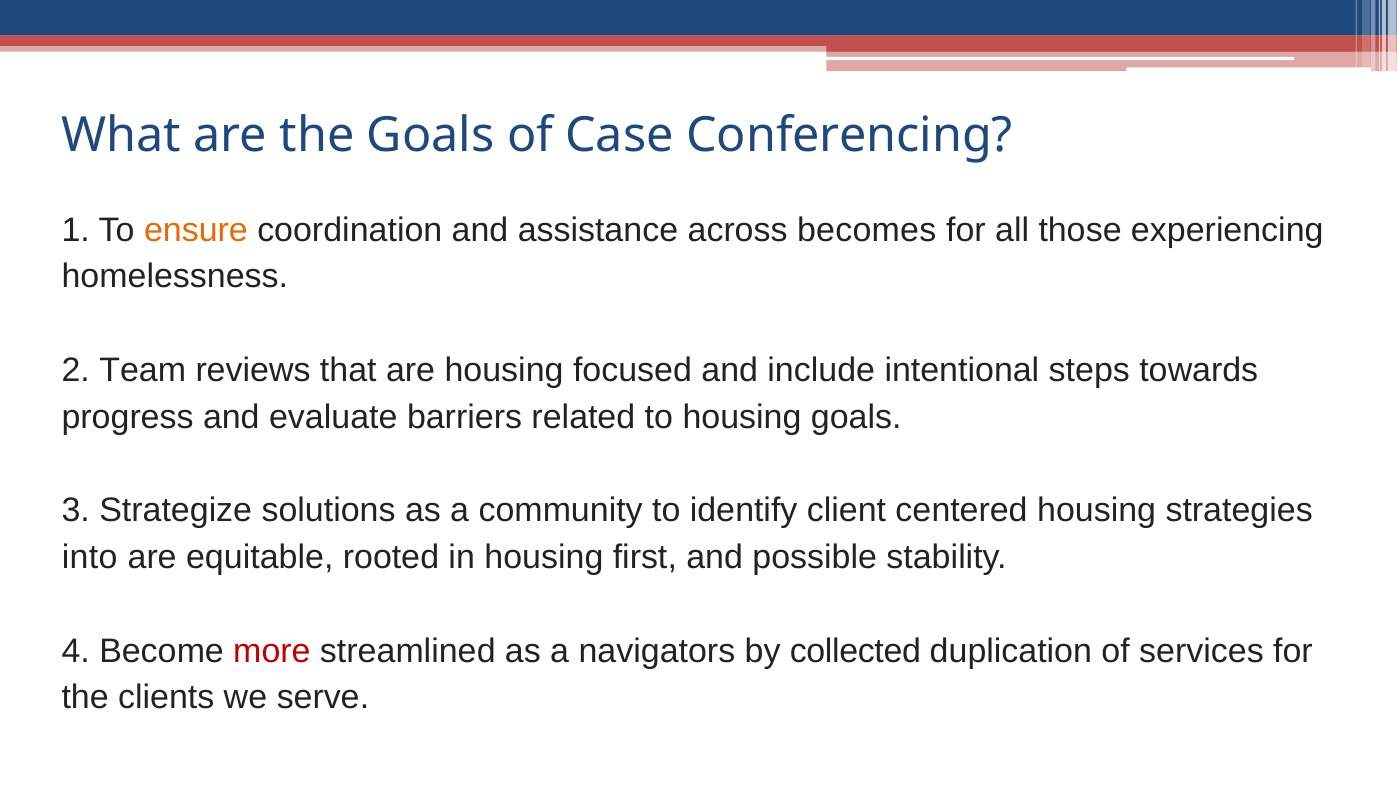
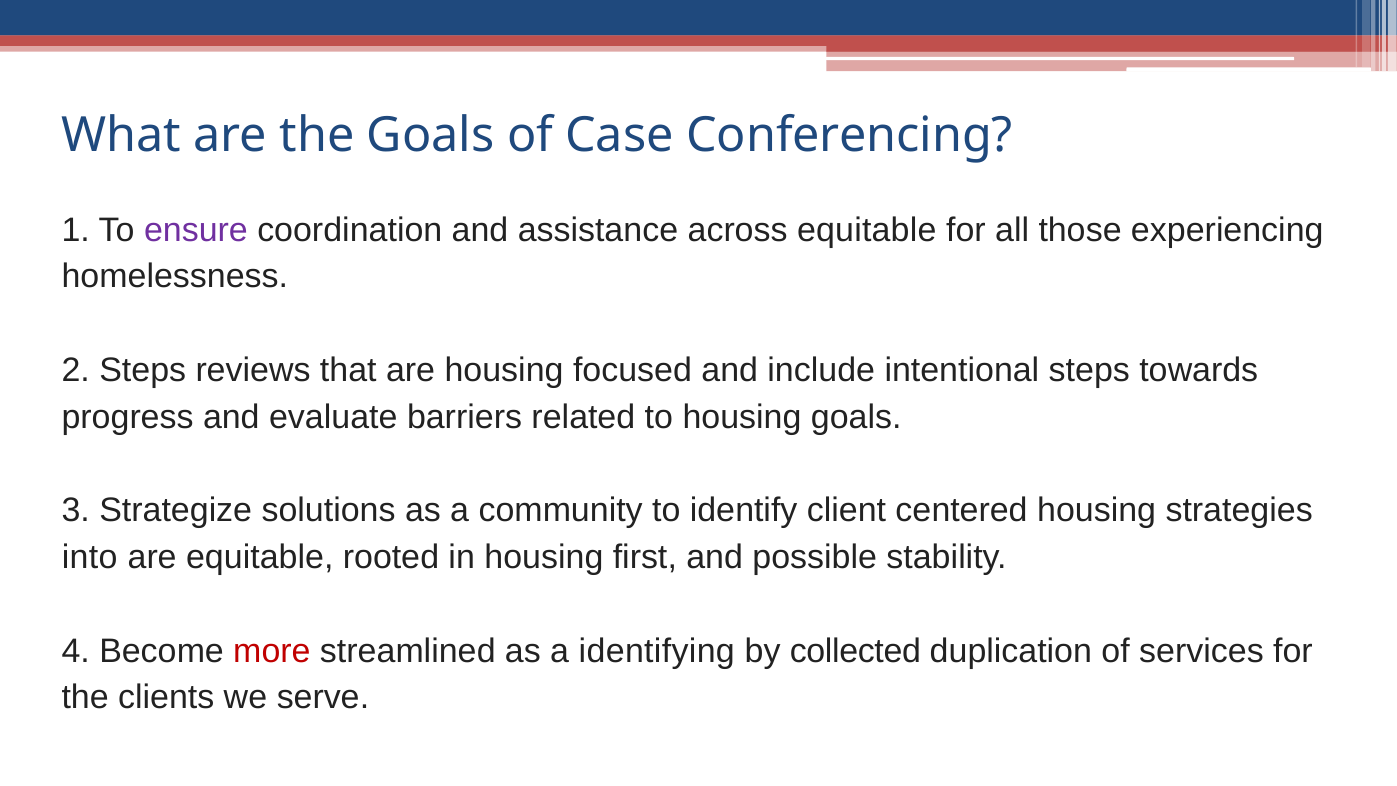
ensure colour: orange -> purple
across becomes: becomes -> equitable
2 Team: Team -> Steps
navigators: navigators -> identifying
